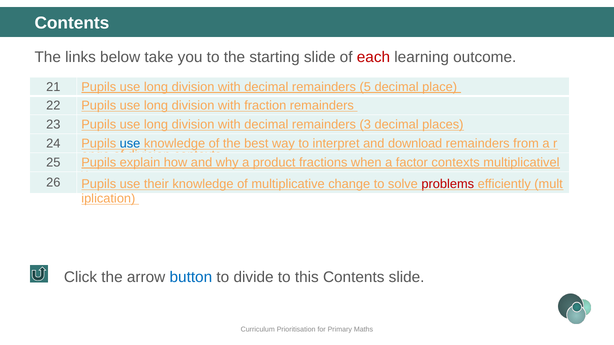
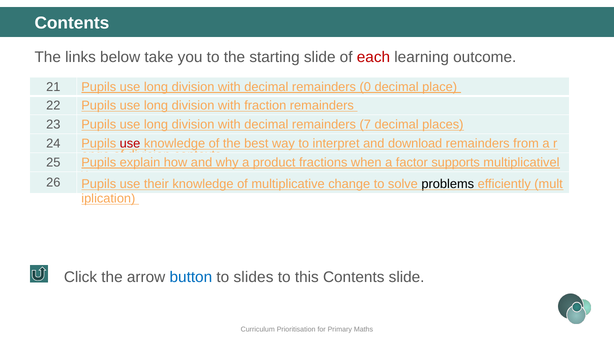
5: 5 -> 0
3: 3 -> 7
use at (130, 144) colour: blue -> red
factor contexts: contexts -> supports
problems colour: red -> black
divide: divide -> slides
